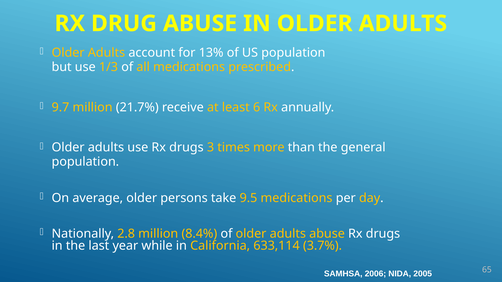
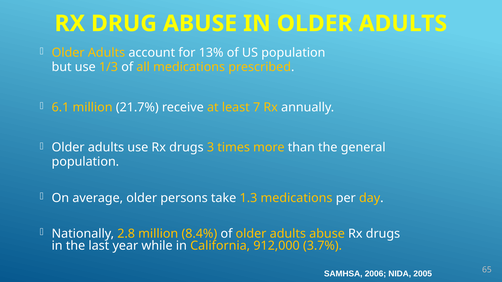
9.7: 9.7 -> 6.1
6: 6 -> 7
9.5: 9.5 -> 1.3
633,114: 633,114 -> 912,000
